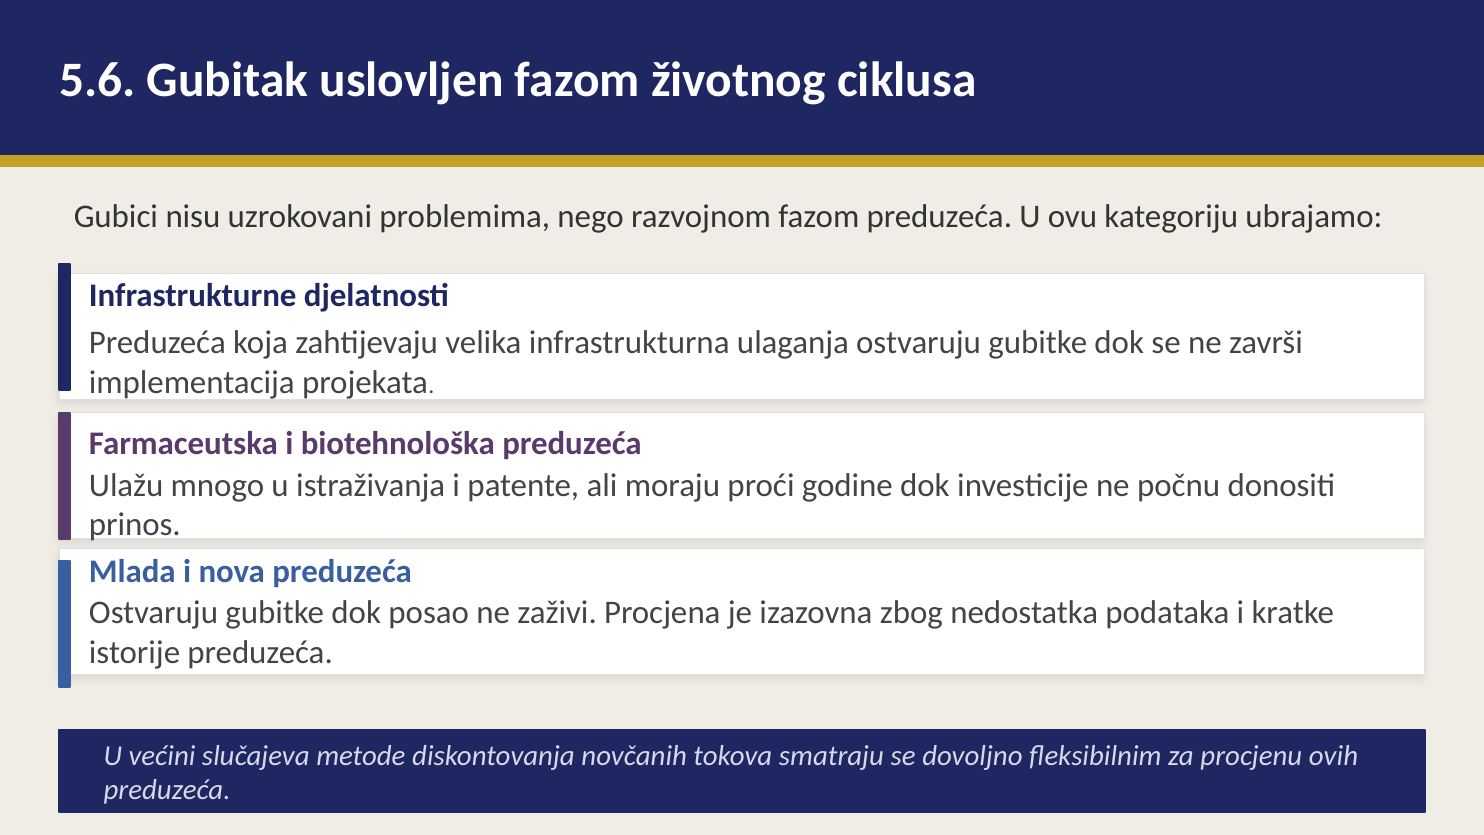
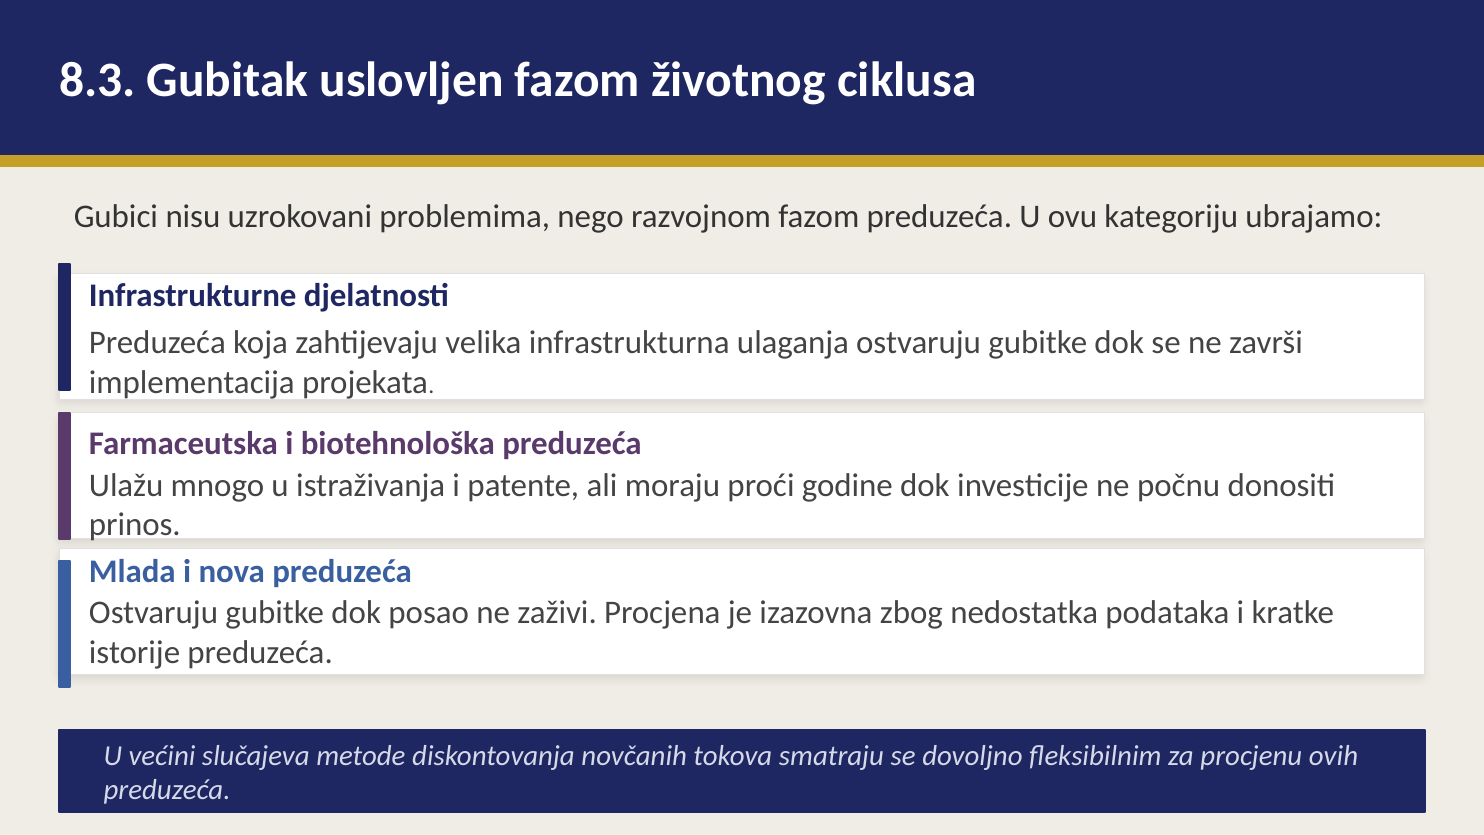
5.6: 5.6 -> 8.3
